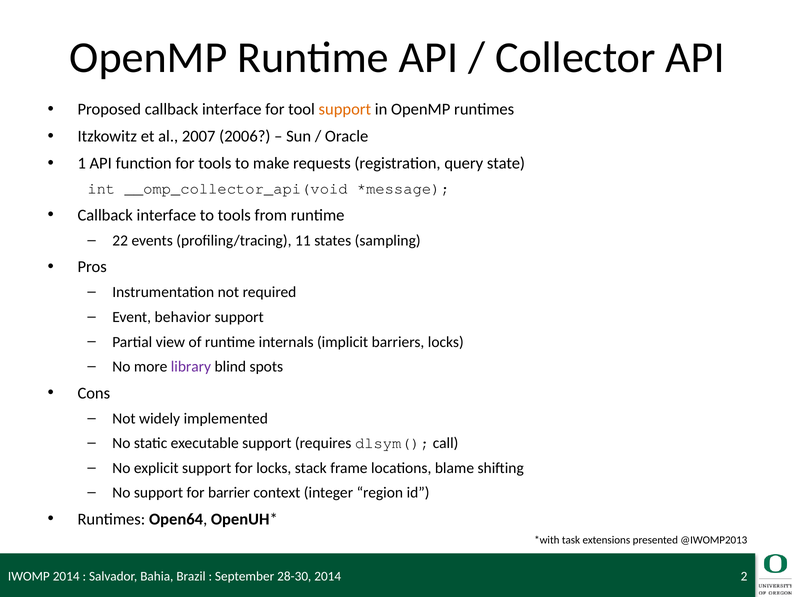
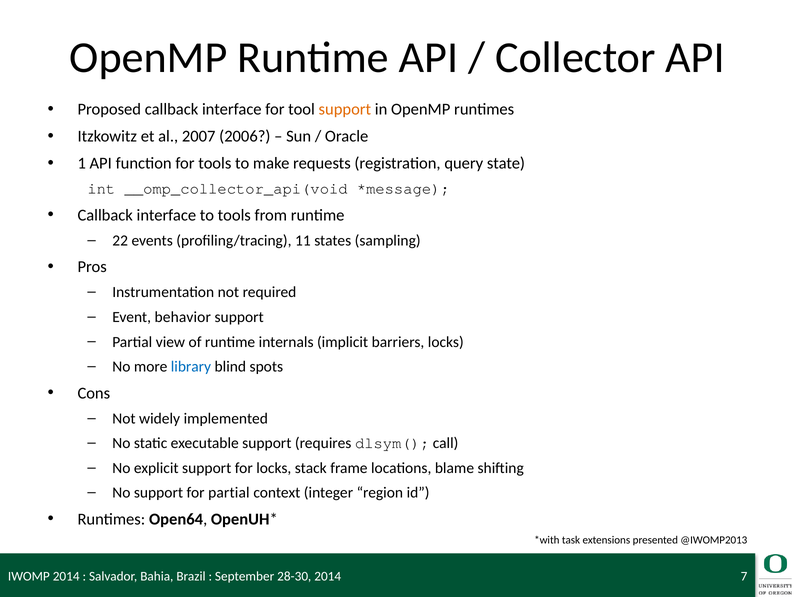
library colour: purple -> blue
for barrier: barrier -> partial
2: 2 -> 7
